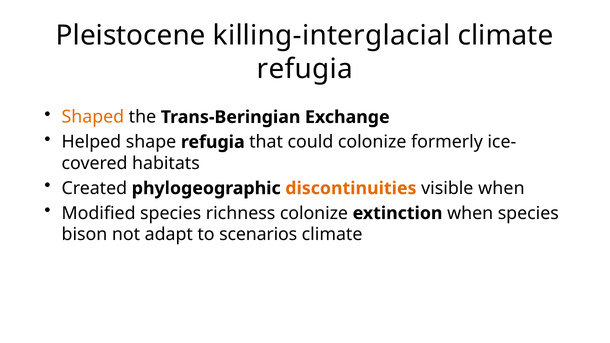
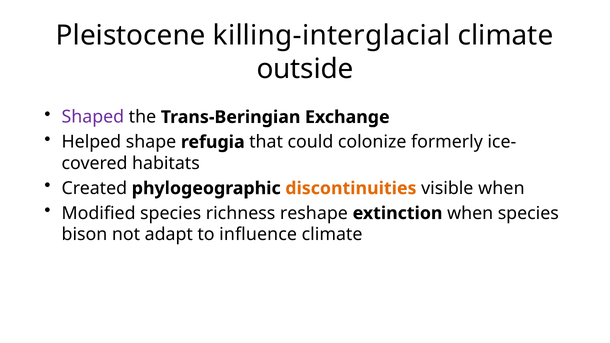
refugia at (305, 69): refugia -> outside
Shaped colour: orange -> purple
richness colonize: colonize -> reshape
scenarios: scenarios -> influence
